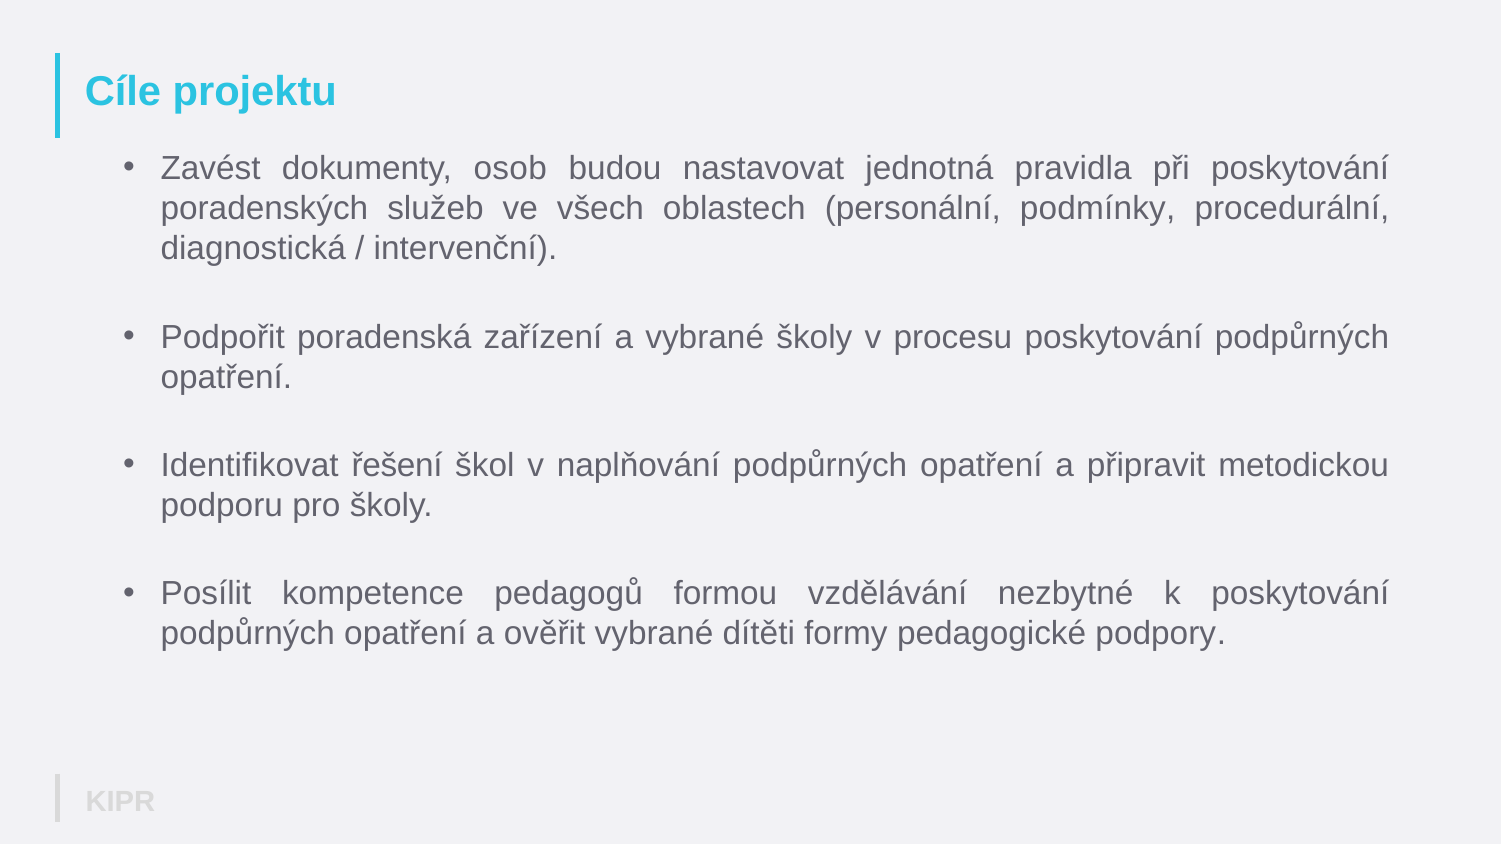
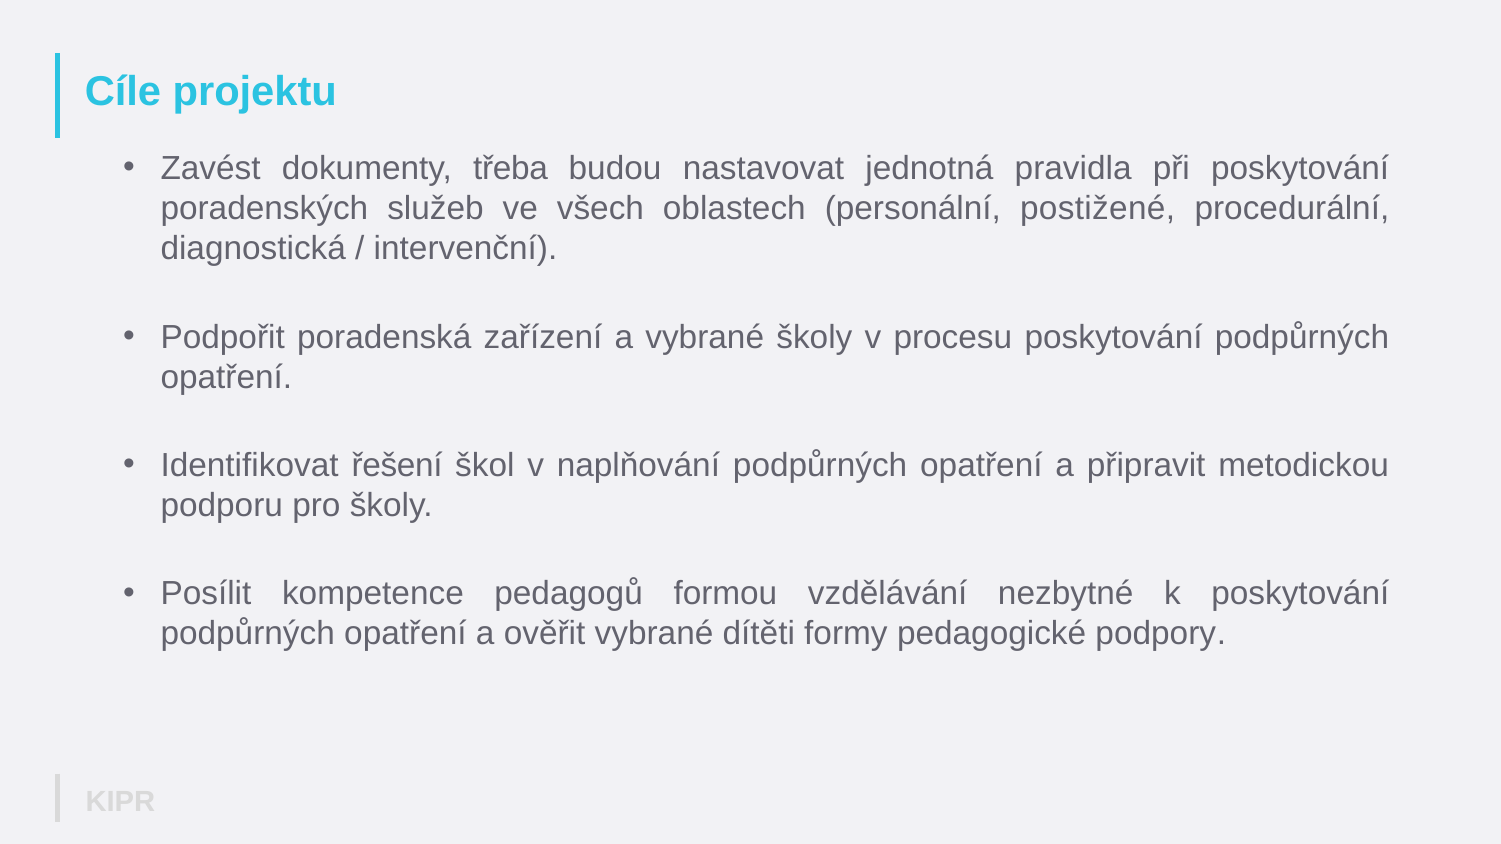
osob: osob -> třeba
podmínky: podmínky -> postižené
